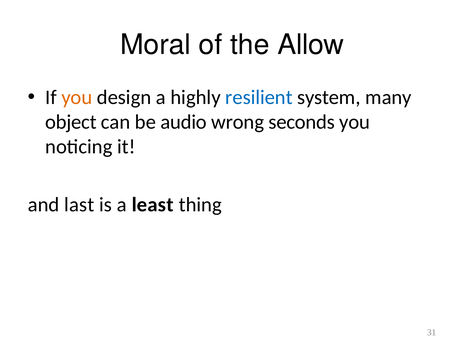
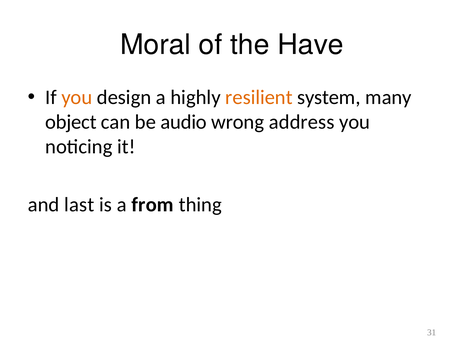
Allow: Allow -> Have
resilient colour: blue -> orange
seconds: seconds -> address
least: least -> from
